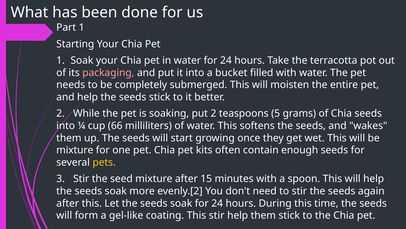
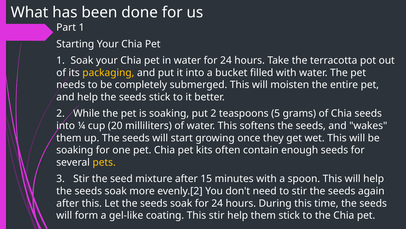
packaging colour: pink -> yellow
66: 66 -> 20
mixture at (75, 150): mixture -> soaking
